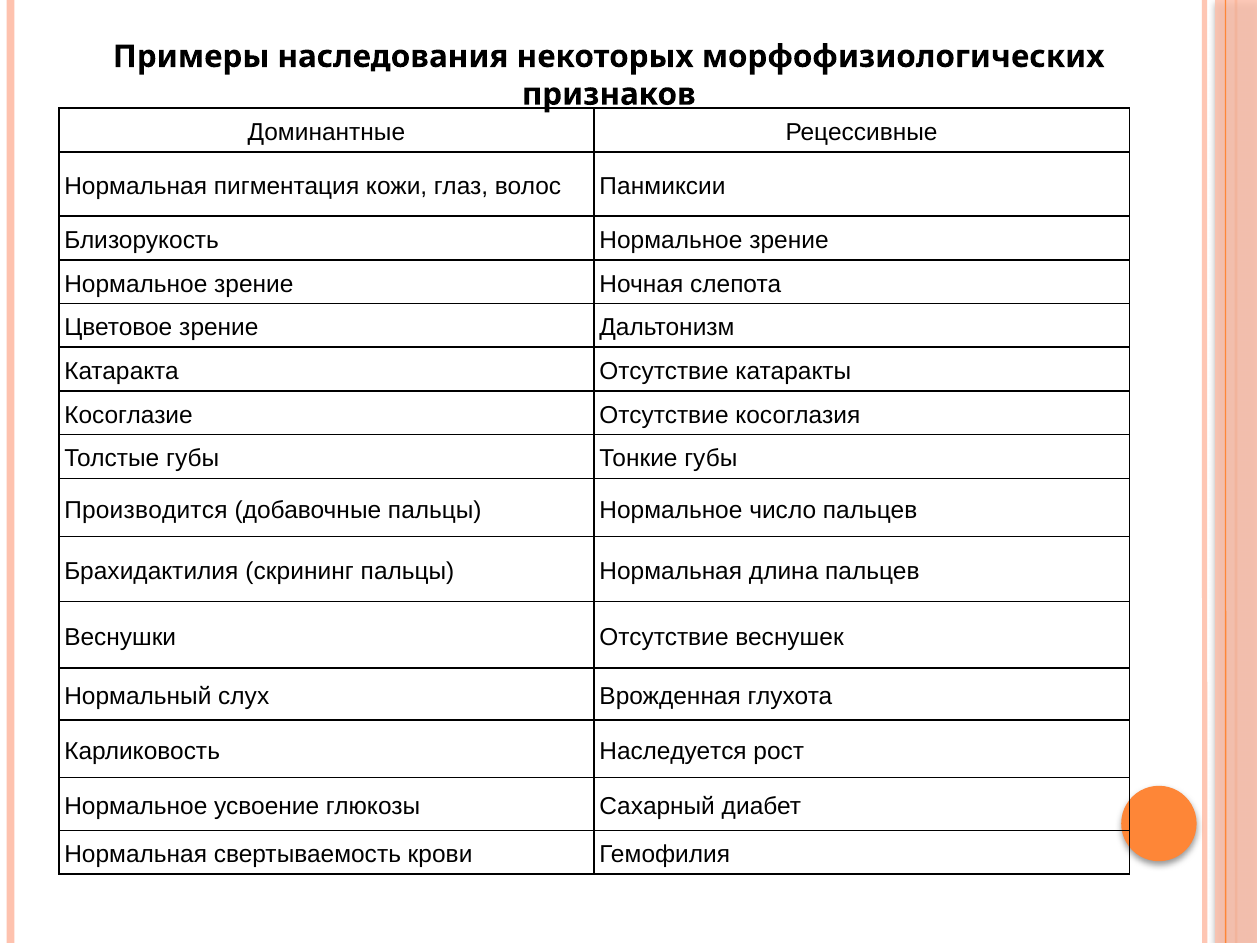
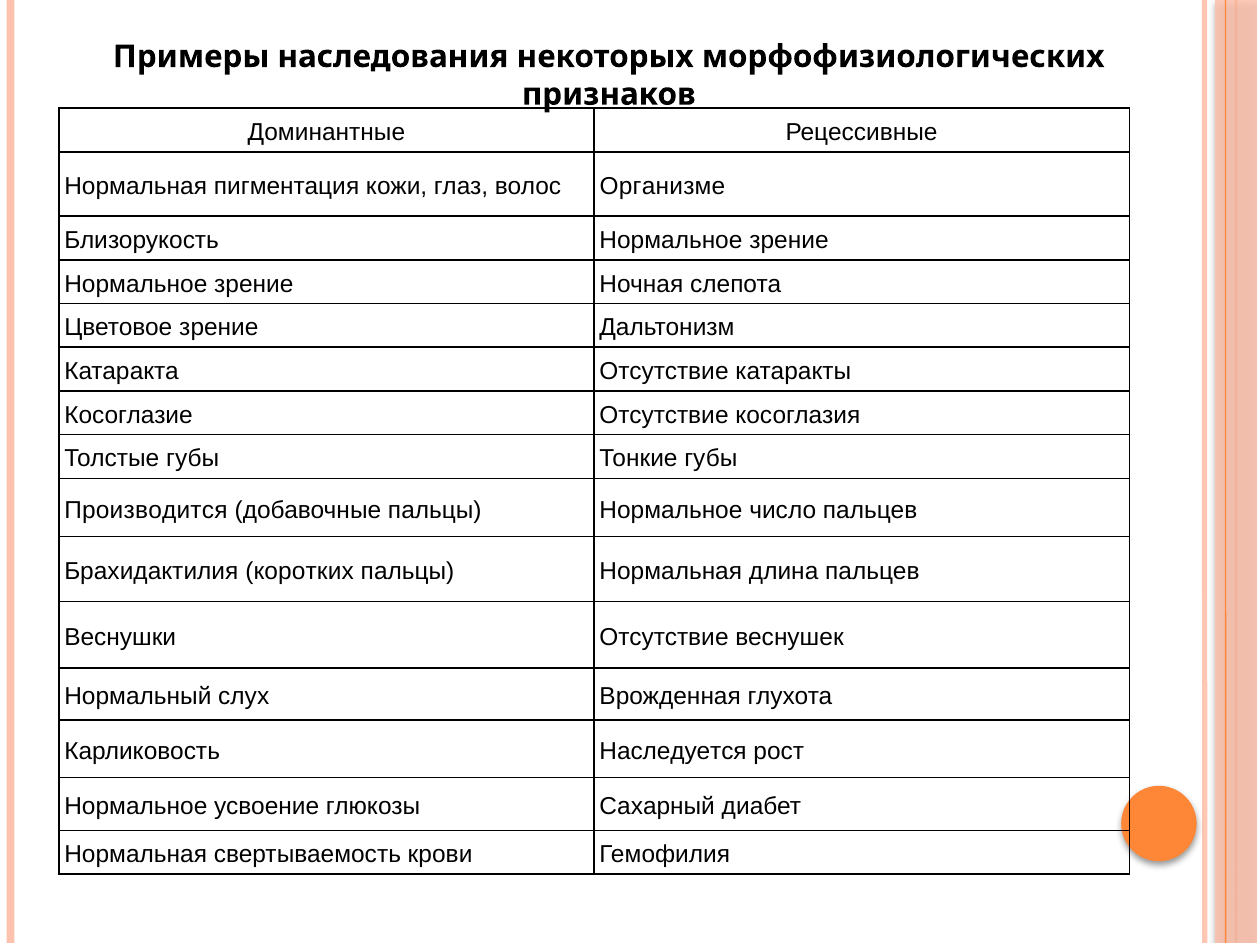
Панмиксии: Панмиксии -> Организме
скрининг: скрининг -> коротких
